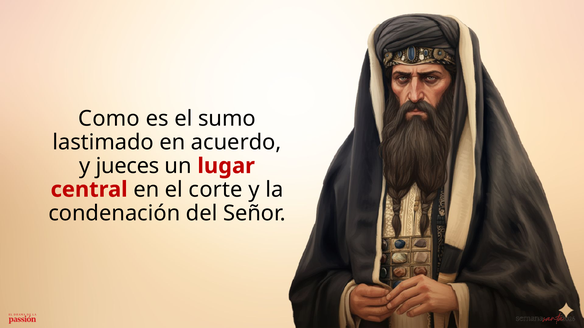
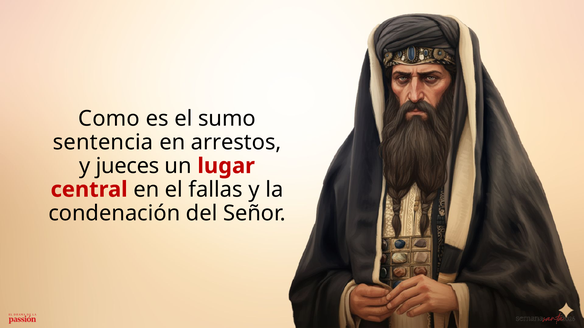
lastimado: lastimado -> sentencia
acuerdo: acuerdo -> arrestos
corte: corte -> fallas
